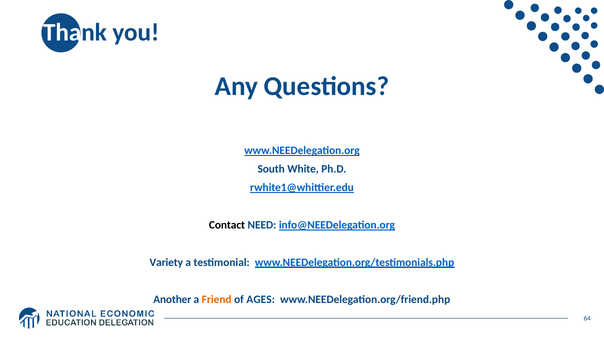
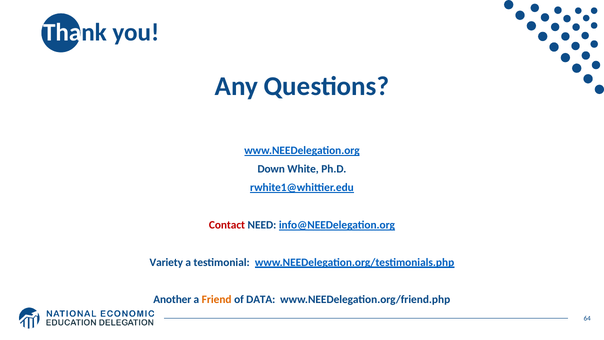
South: South -> Down
Contact colour: black -> red
AGES: AGES -> DATA
